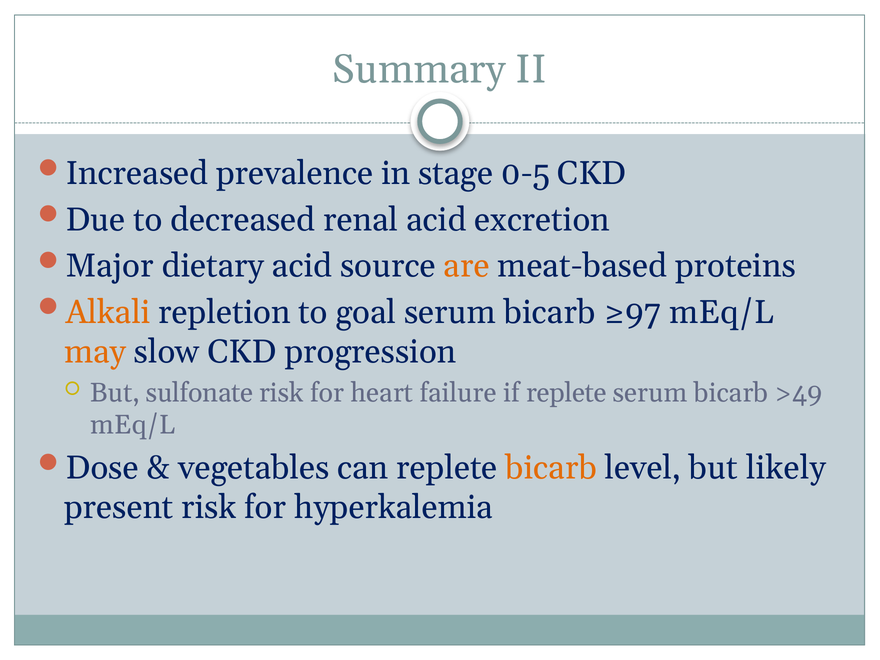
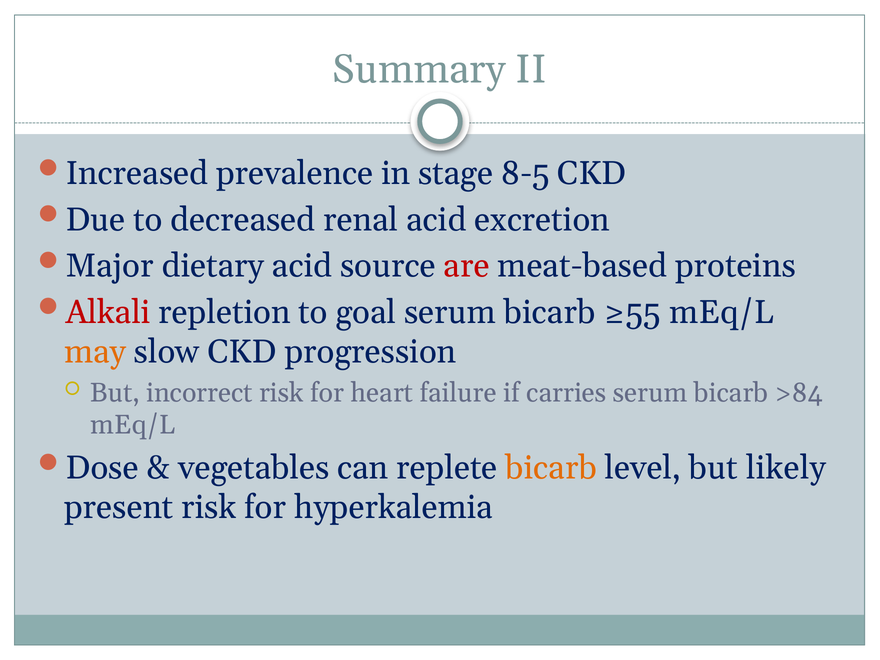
0-5: 0-5 -> 8-5
are colour: orange -> red
Alkali colour: orange -> red
≥97: ≥97 -> ≥55
sulfonate: sulfonate -> incorrect
if replete: replete -> carries
>49: >49 -> >84
